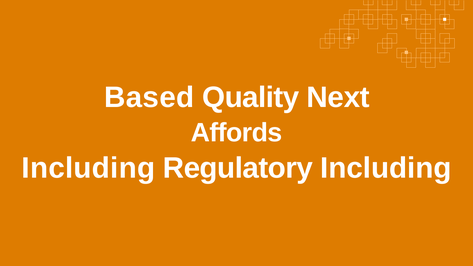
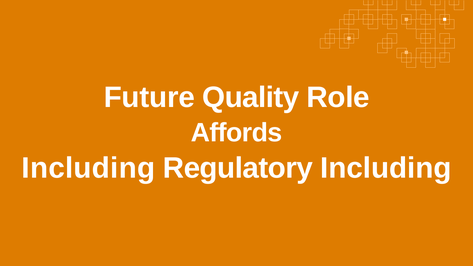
Based: Based -> Future
Next: Next -> Role
